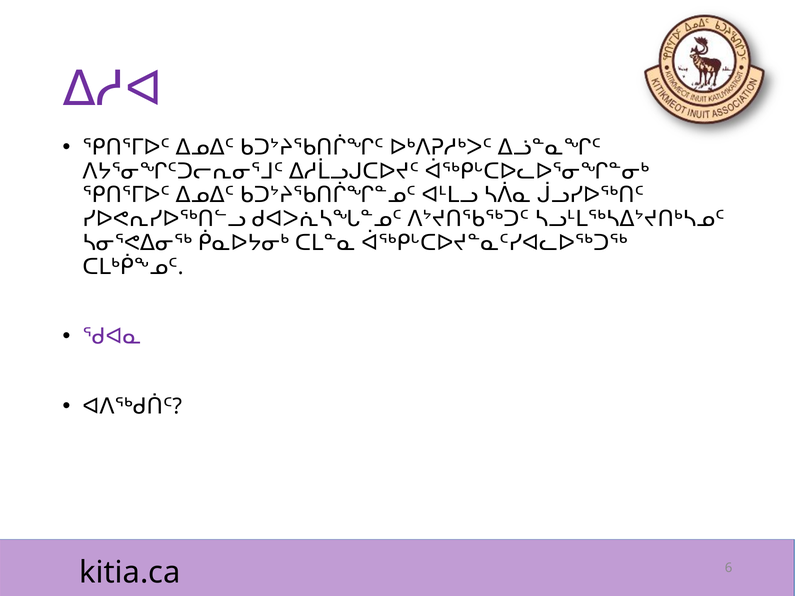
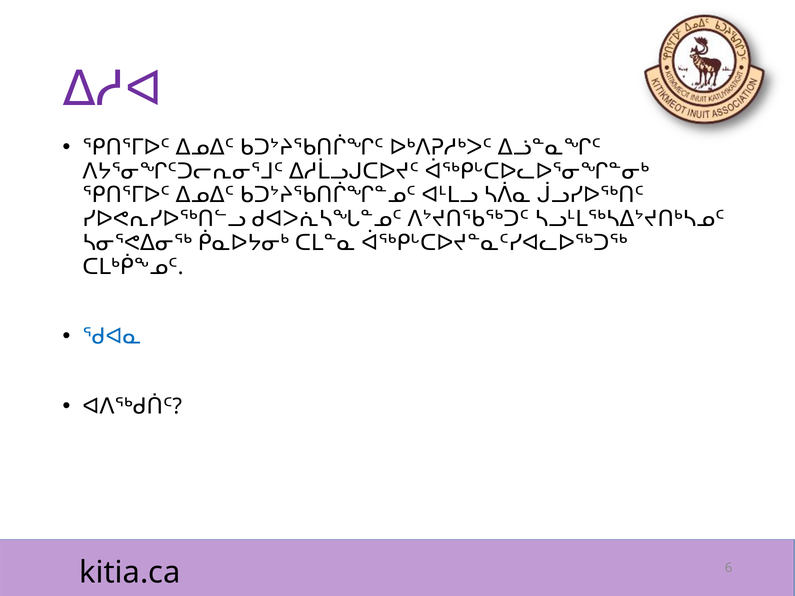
ᖁᐊᓇ colour: purple -> blue
